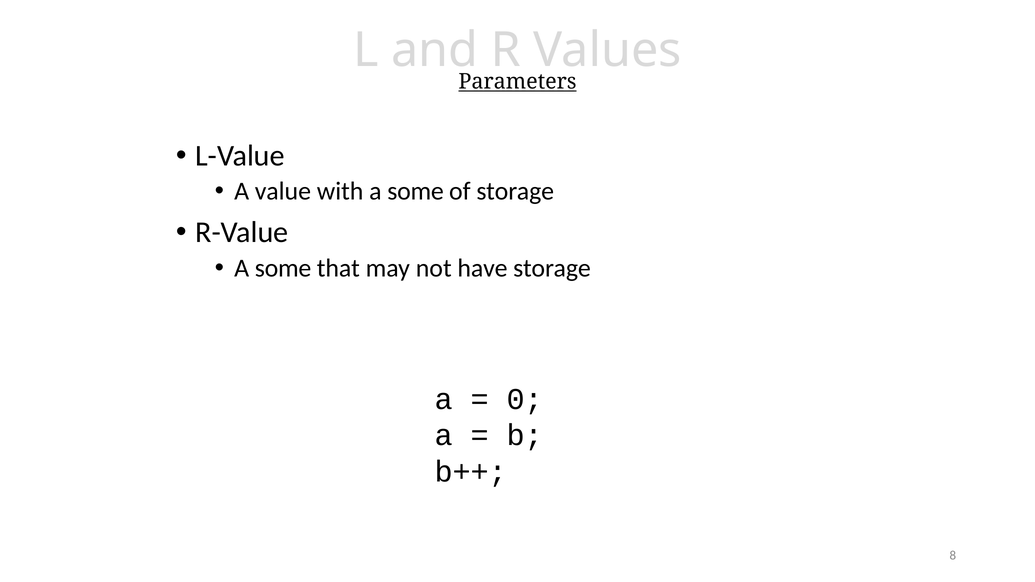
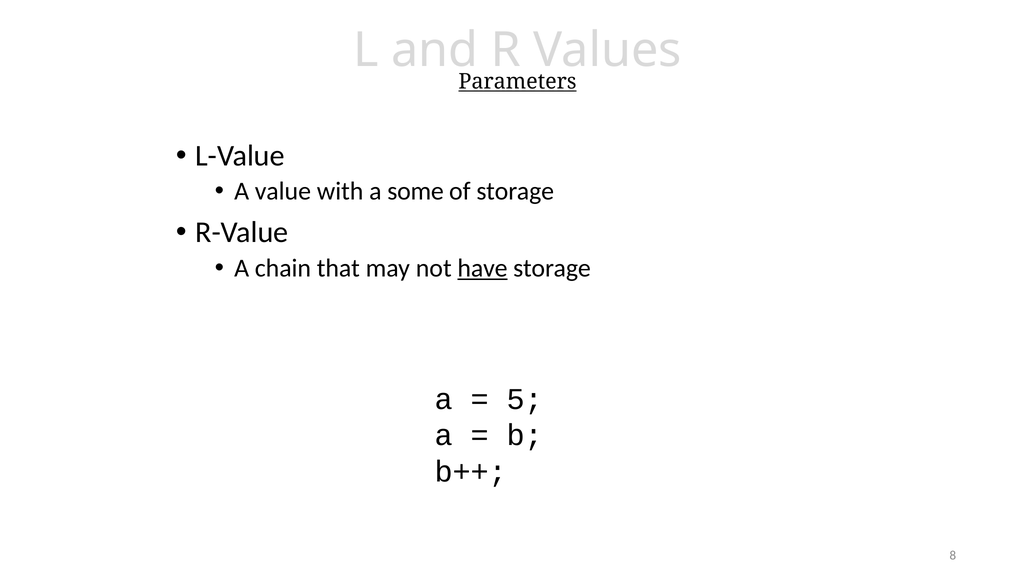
some at (283, 268): some -> chain
have underline: none -> present
0: 0 -> 5
